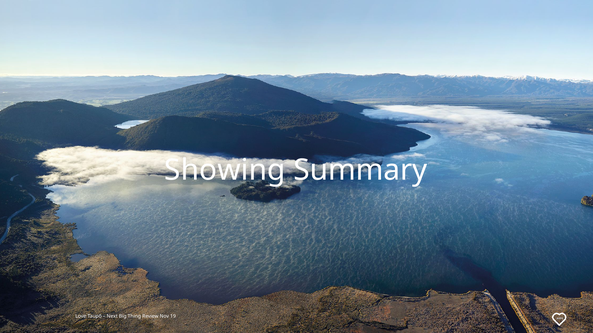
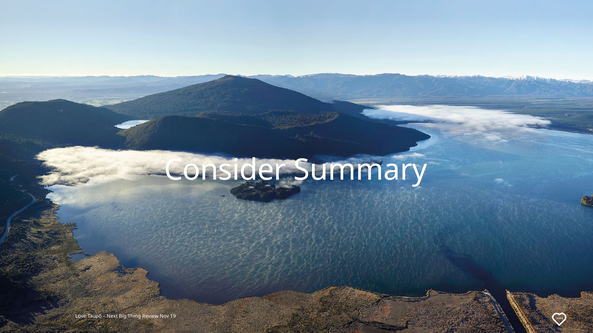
Showing: Showing -> Consider
